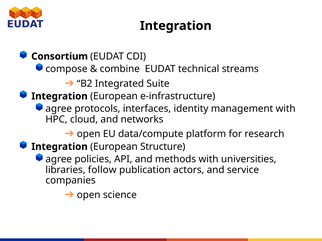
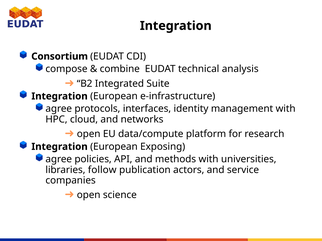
streams: streams -> analysis
Structure: Structure -> Exposing
